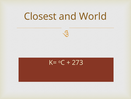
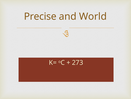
Closest: Closest -> Precise
